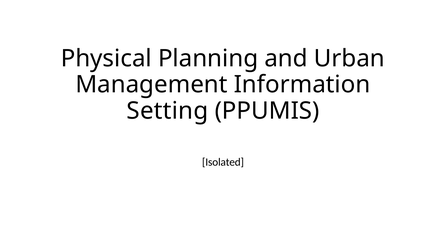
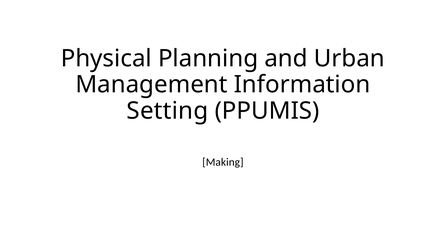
Isolated: Isolated -> Making
